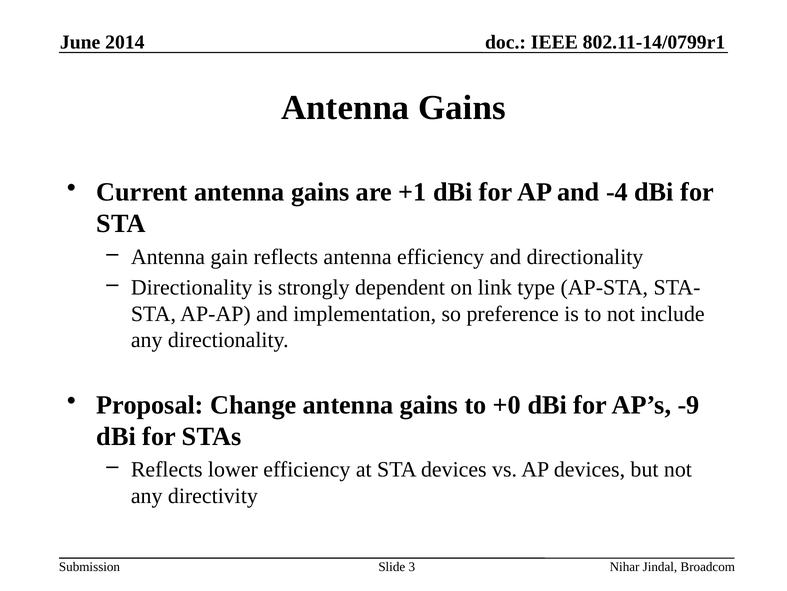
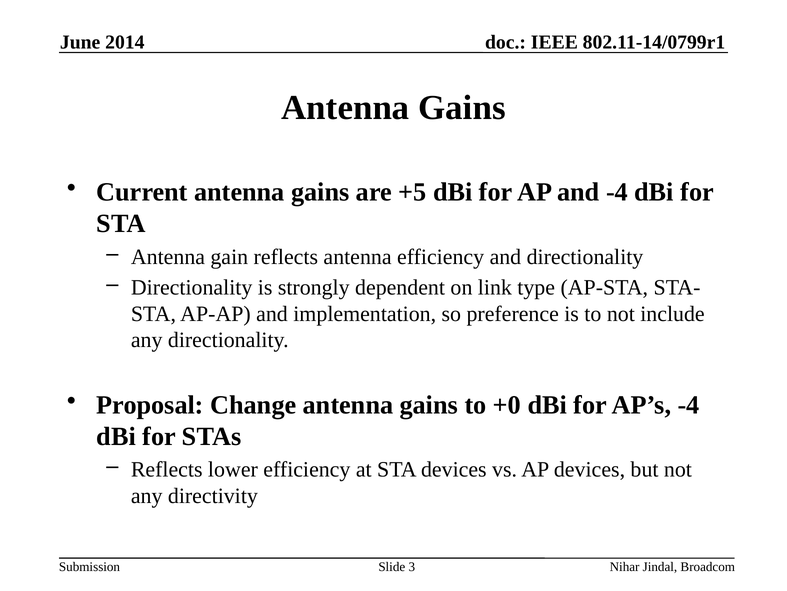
+1: +1 -> +5
AP’s -9: -9 -> -4
